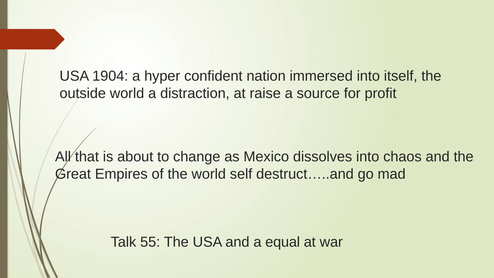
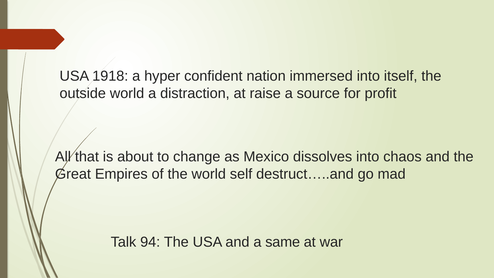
1904: 1904 -> 1918
55: 55 -> 94
equal: equal -> same
